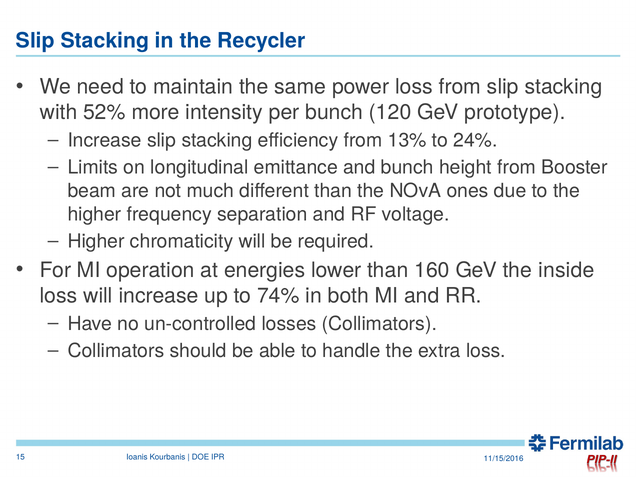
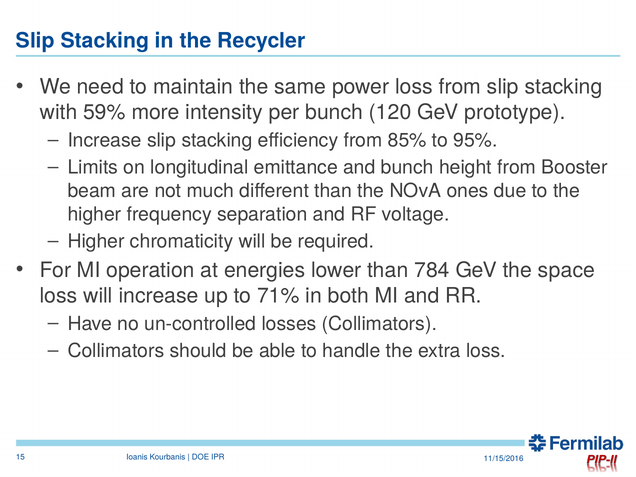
52%: 52% -> 59%
13%: 13% -> 85%
24%: 24% -> 95%
160: 160 -> 784
inside: inside -> space
74%: 74% -> 71%
